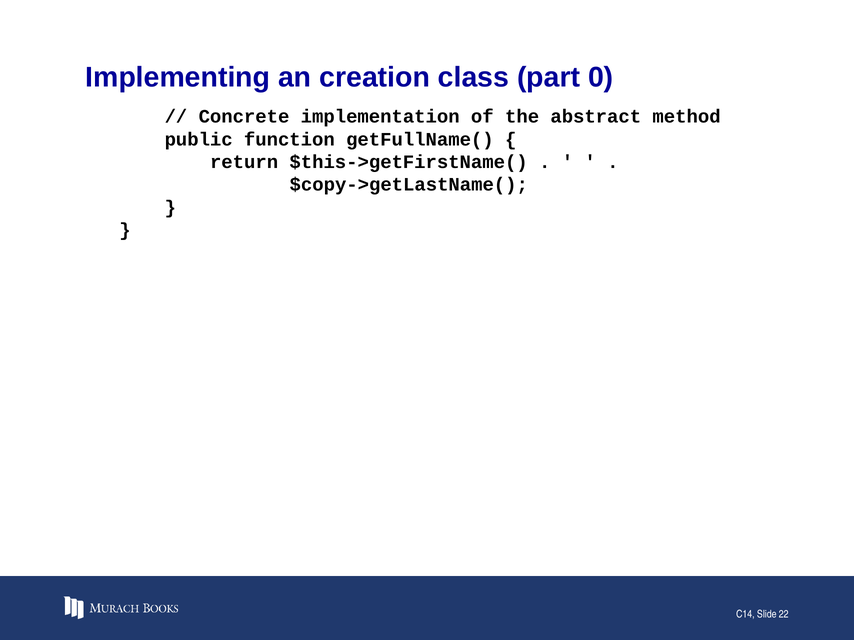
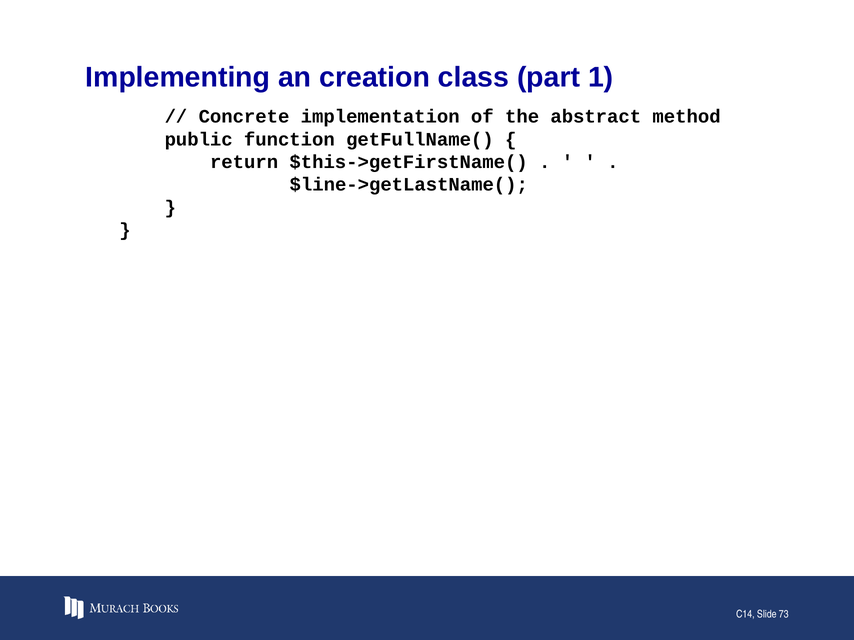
0: 0 -> 1
$copy->getLastName(: $copy->getLastName( -> $line->getLastName(
22: 22 -> 73
